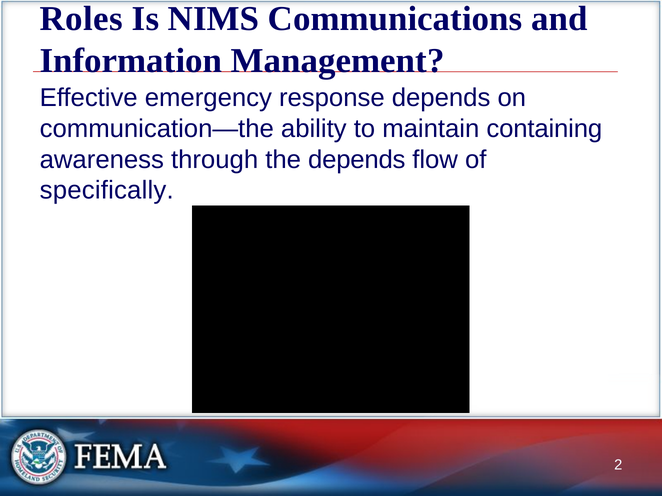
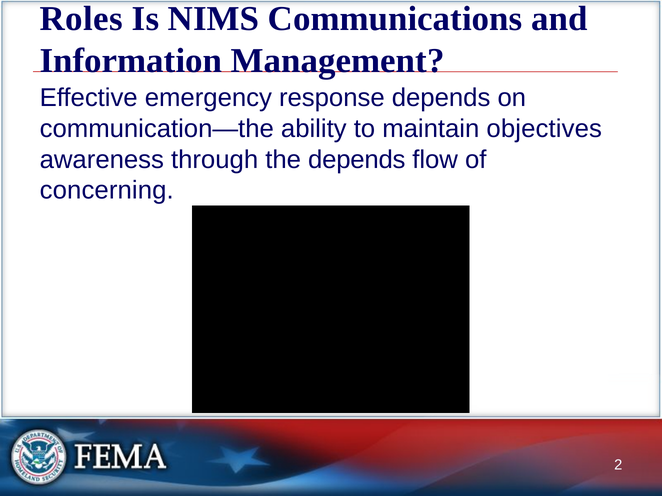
containing: containing -> objectives
specifically: specifically -> concerning
